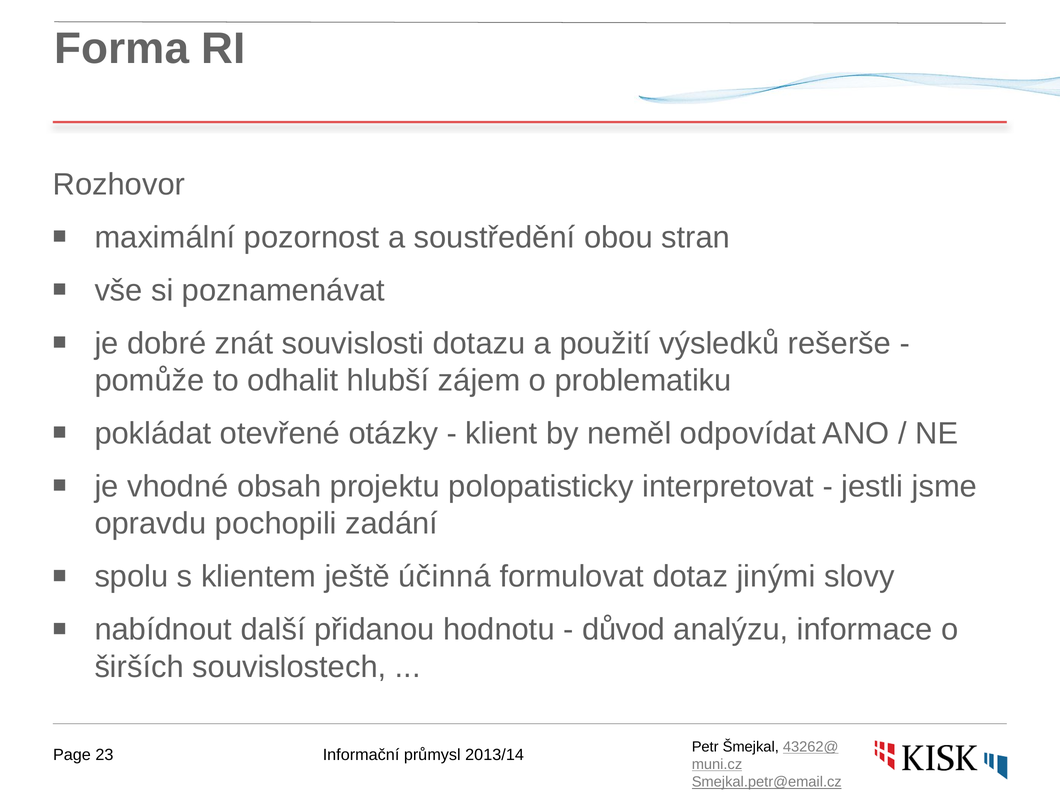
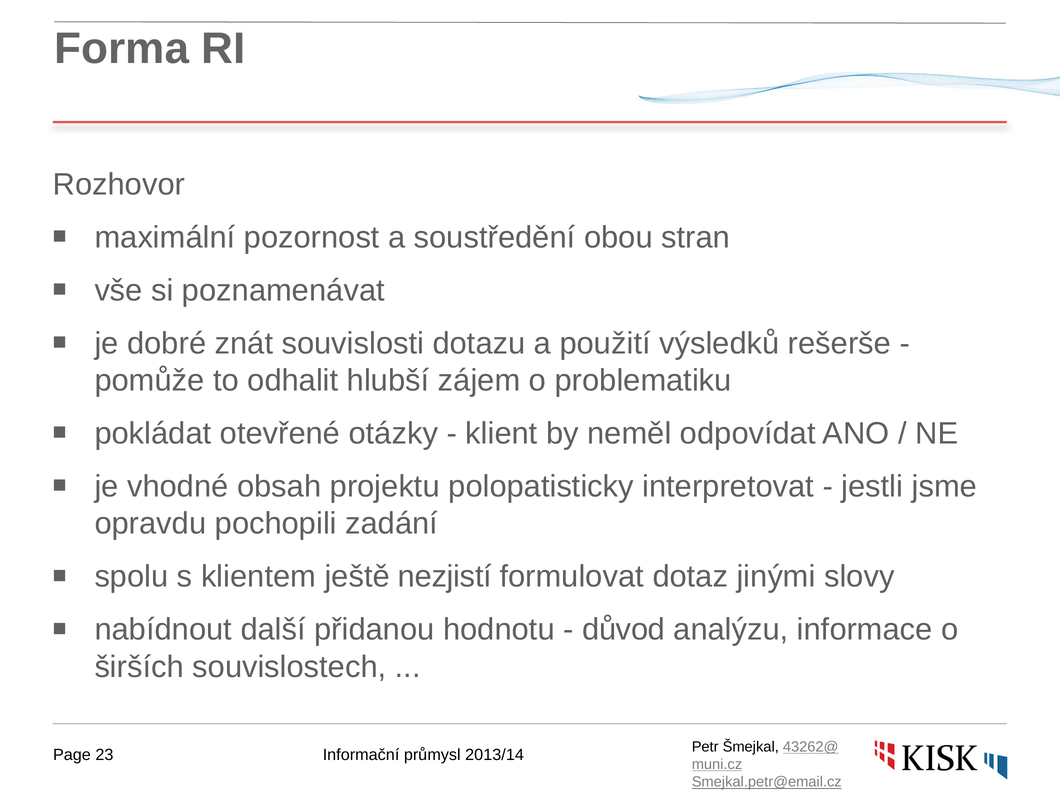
účinná: účinná -> nezjistí
